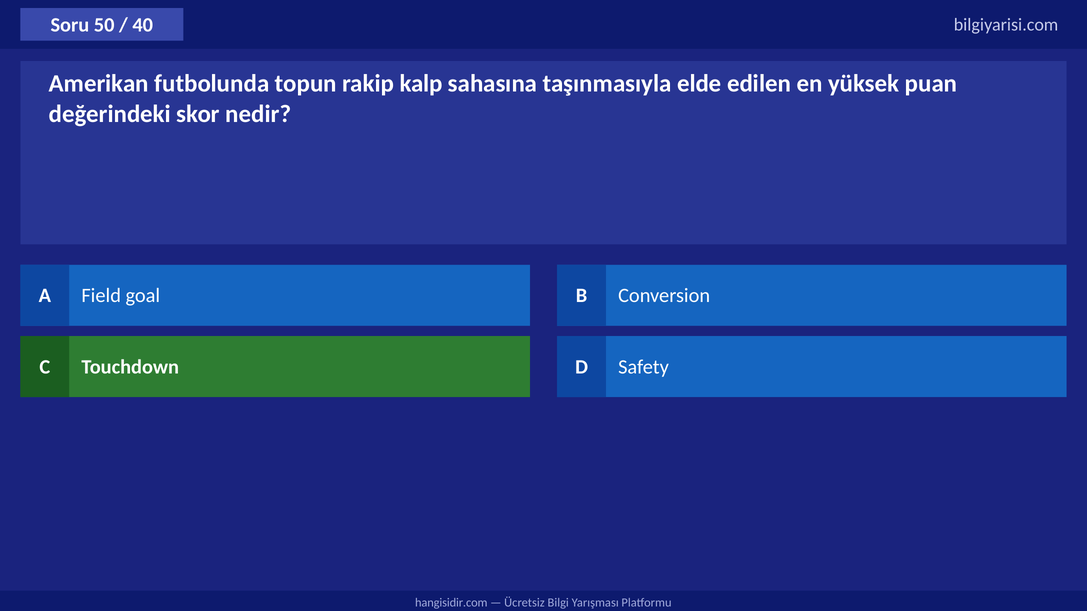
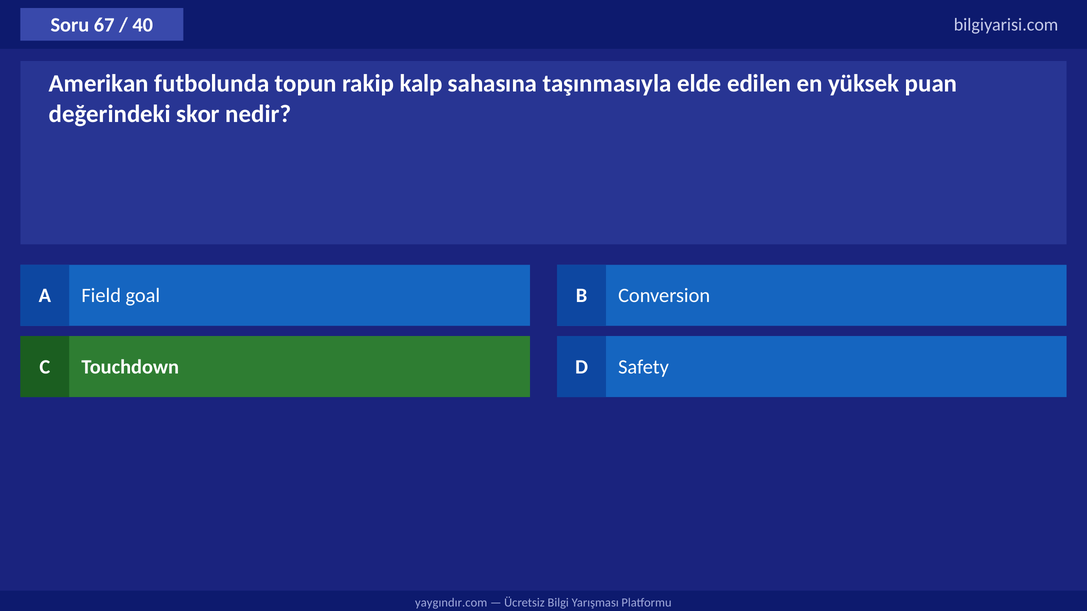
50: 50 -> 67
hangisidir.com: hangisidir.com -> yaygındır.com
